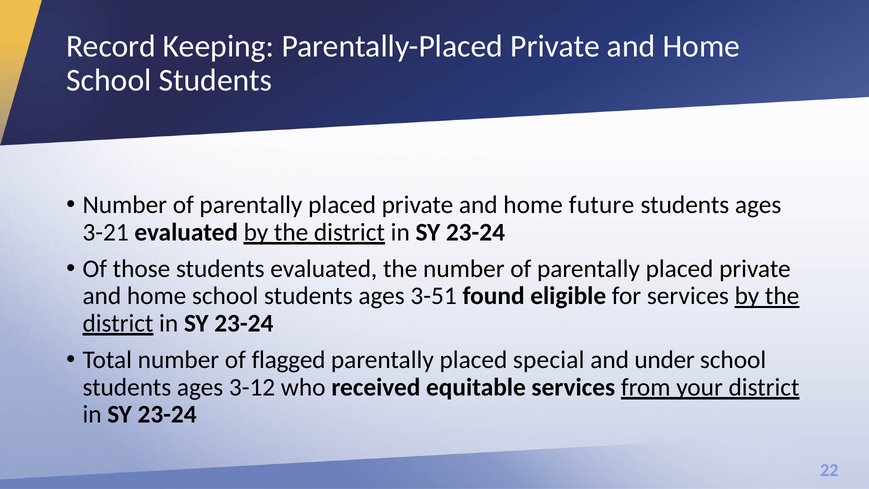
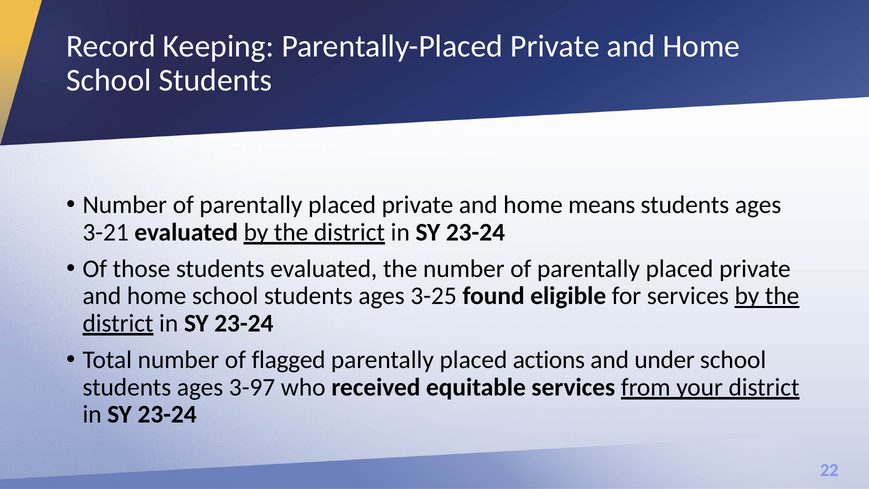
future: future -> means
3-51: 3-51 -> 3-25
special: special -> actions
3-12: 3-12 -> 3-97
